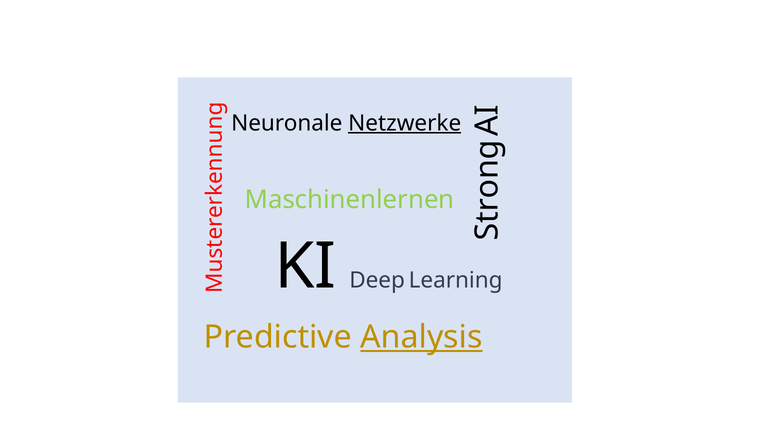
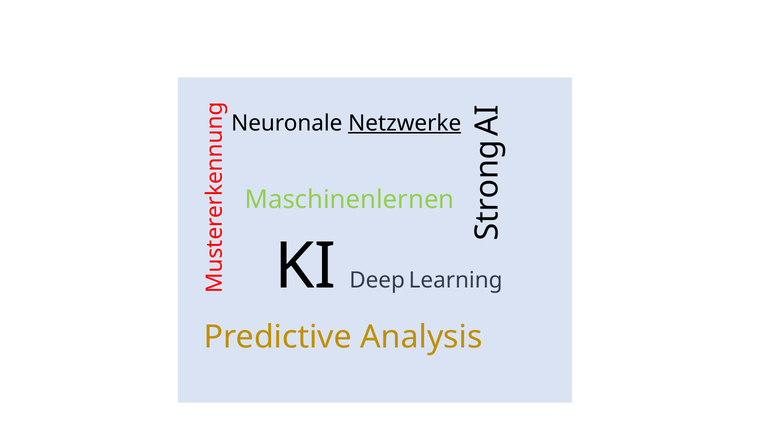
Analysis underline: present -> none
